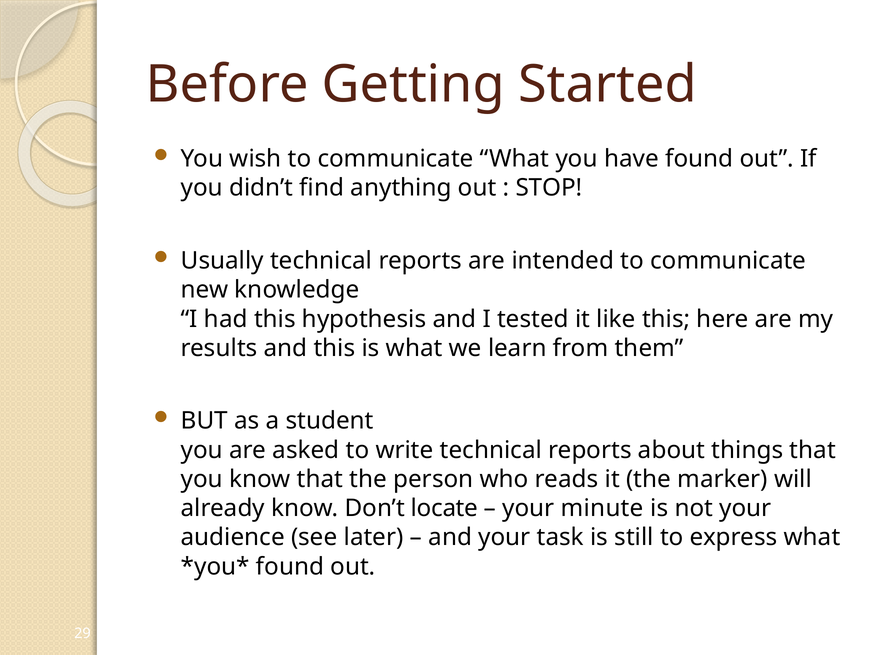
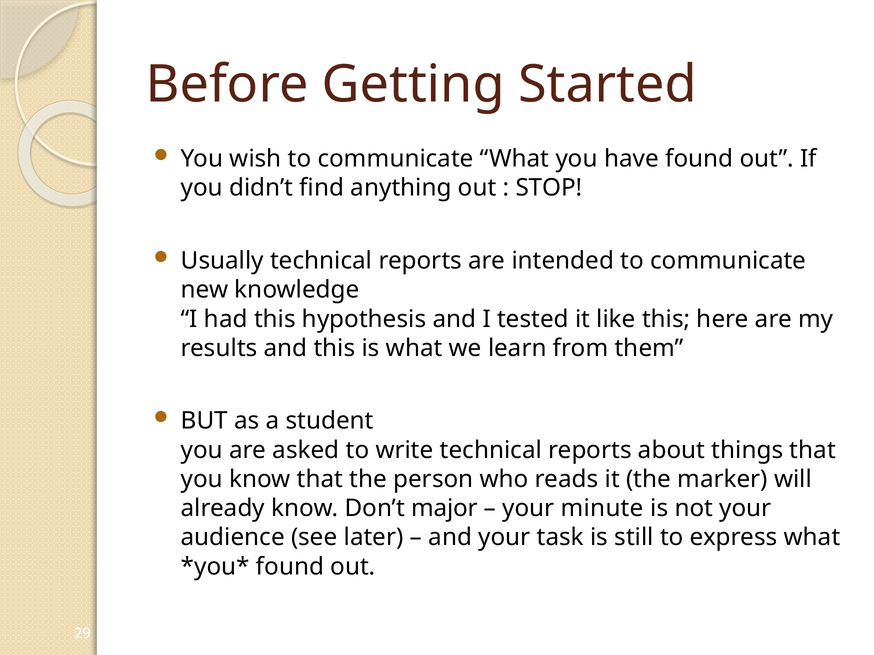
locate: locate -> major
